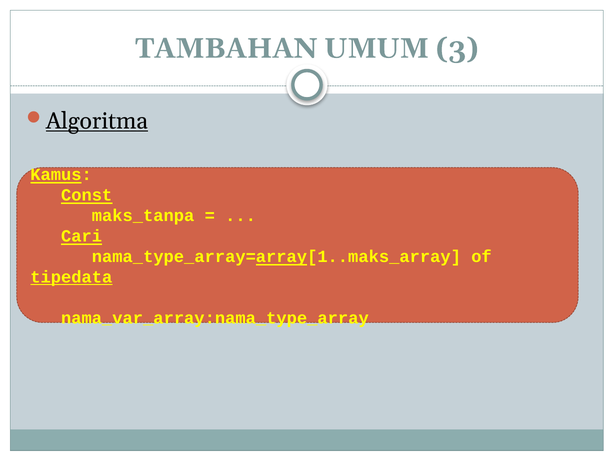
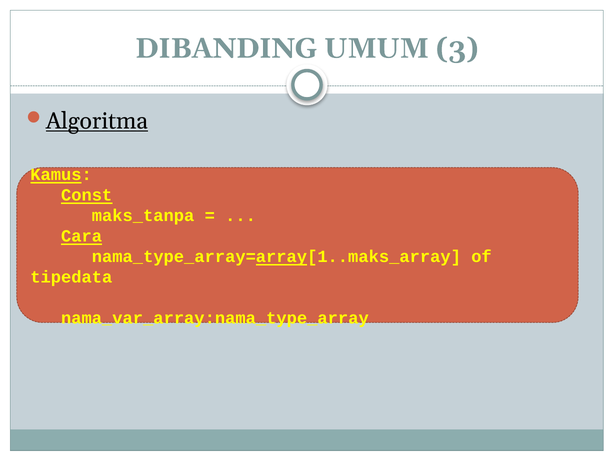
TAMBAHAN: TAMBAHAN -> DIBANDING
Cari: Cari -> Cara
tipedata underline: present -> none
